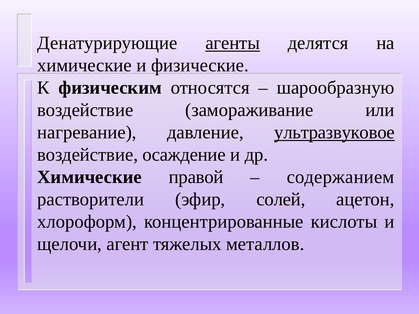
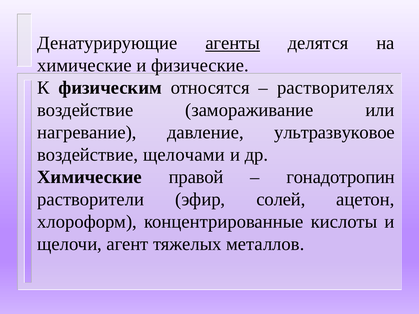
шарообразную: шарообразную -> растворителях
ультразвуковое underline: present -> none
осаждение: осаждение -> щелочами
содержанием: содержанием -> гонадотропин
